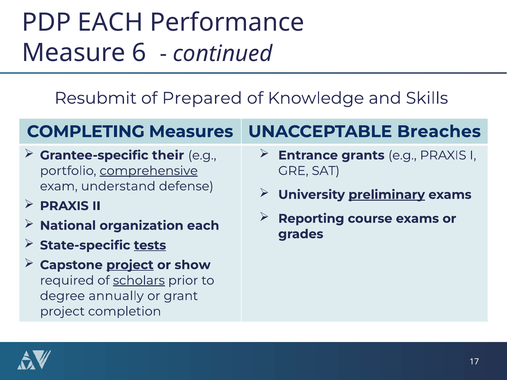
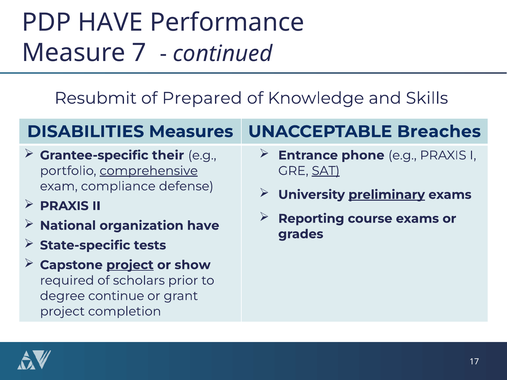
PDP EACH: EACH -> HAVE
6: 6 -> 7
COMPLETING: COMPLETING -> DISABILITIES
grants: grants -> phone
SAT underline: none -> present
understand: understand -> compliance
organization each: each -> have
tests underline: present -> none
scholars underline: present -> none
annually: annually -> continue
